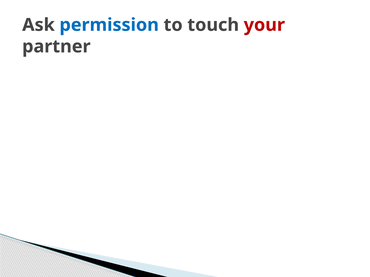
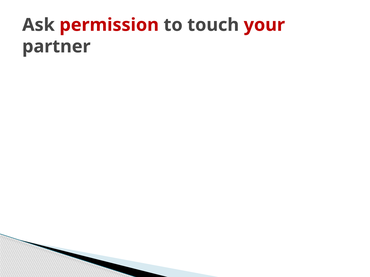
permission colour: blue -> red
